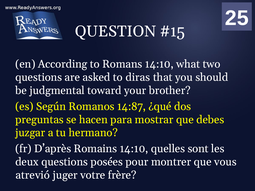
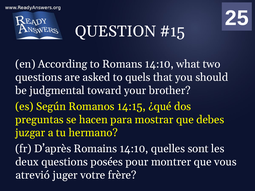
diras: diras -> quels
14:87: 14:87 -> 14:15
